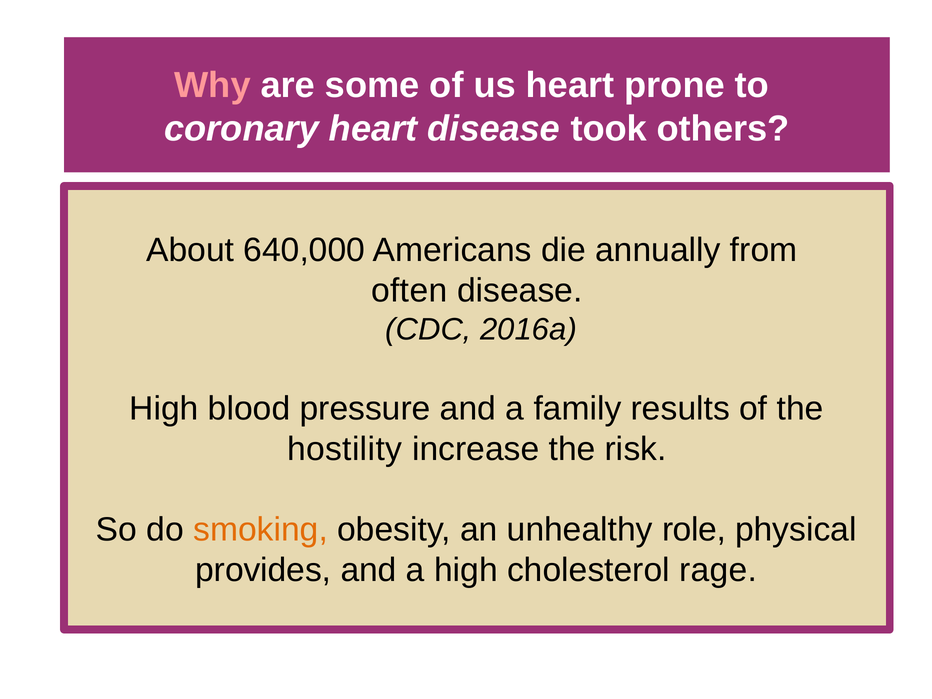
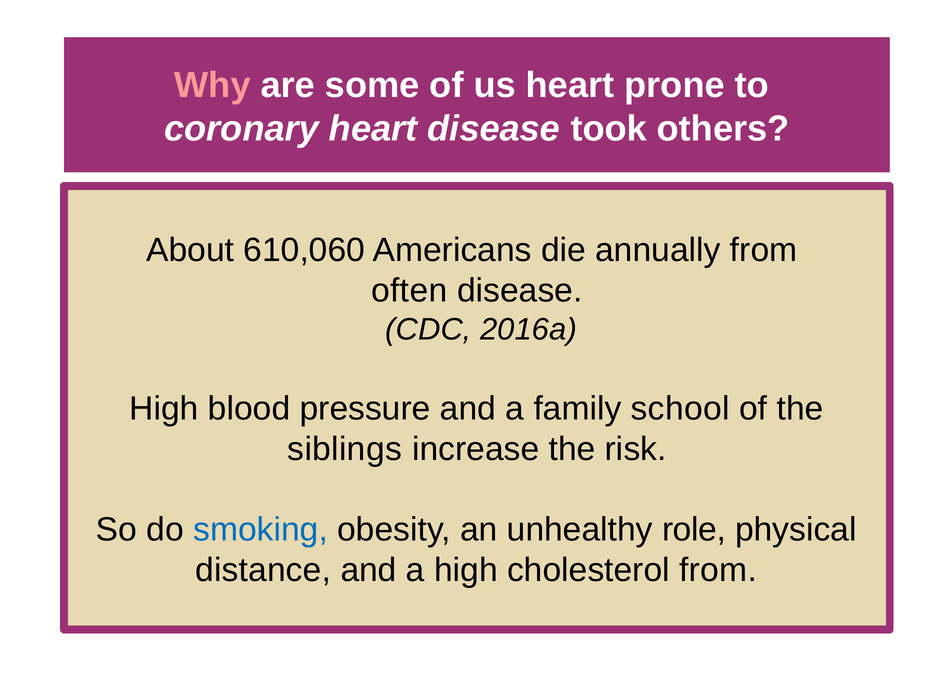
640,000: 640,000 -> 610,060
results: results -> school
hostility: hostility -> siblings
smoking colour: orange -> blue
provides: provides -> distance
cholesterol rage: rage -> from
